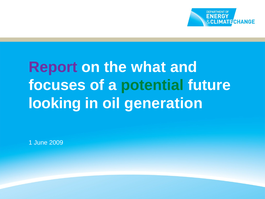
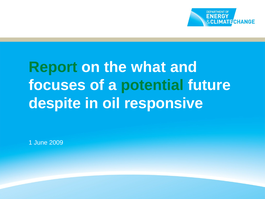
Report colour: purple -> green
looking: looking -> despite
generation: generation -> responsive
